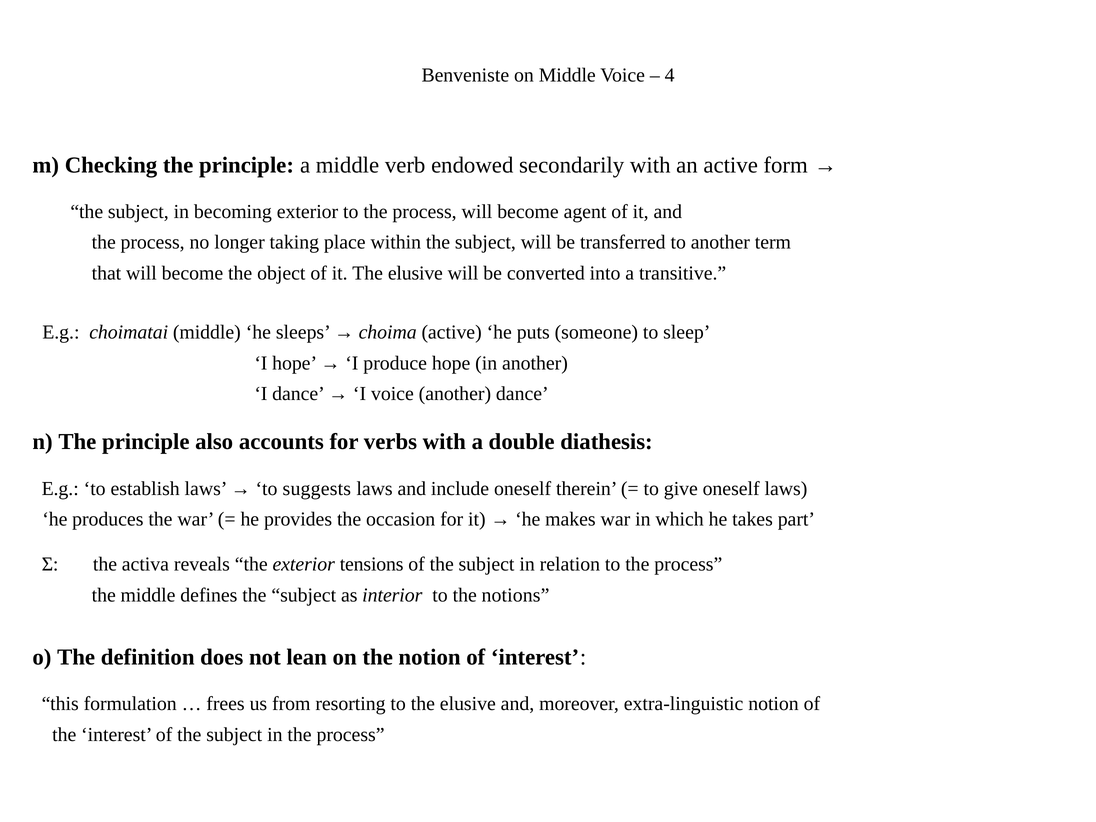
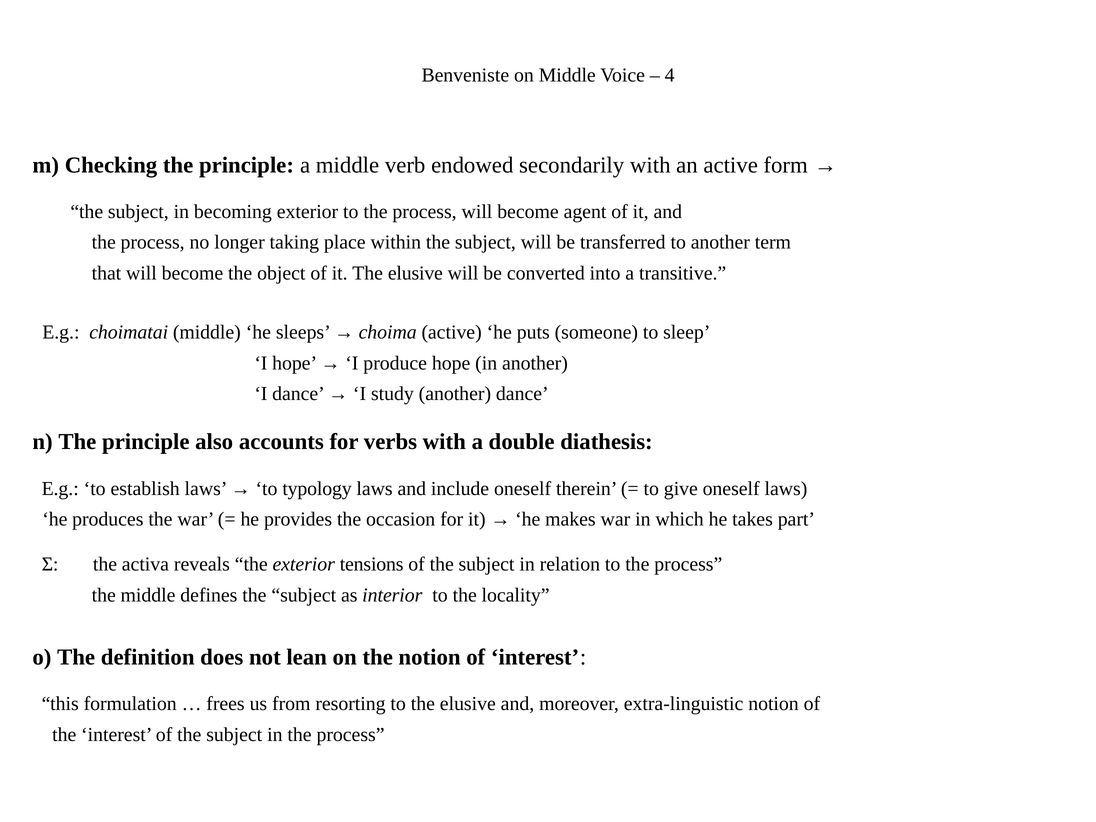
I voice: voice -> study
suggests: suggests -> typology
notions: notions -> locality
